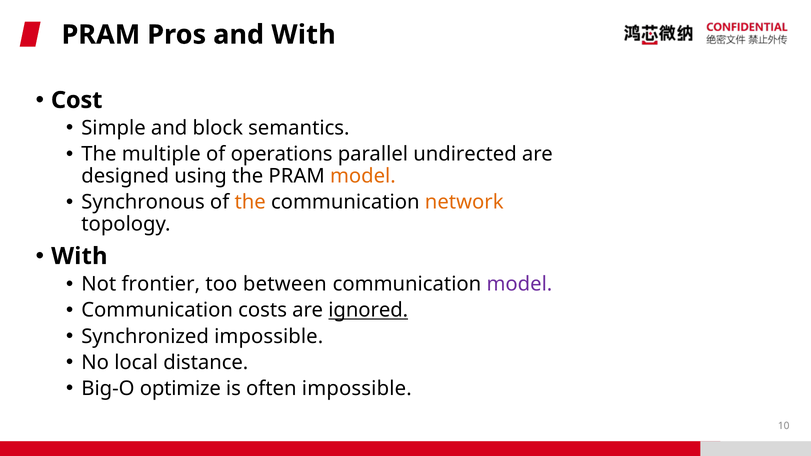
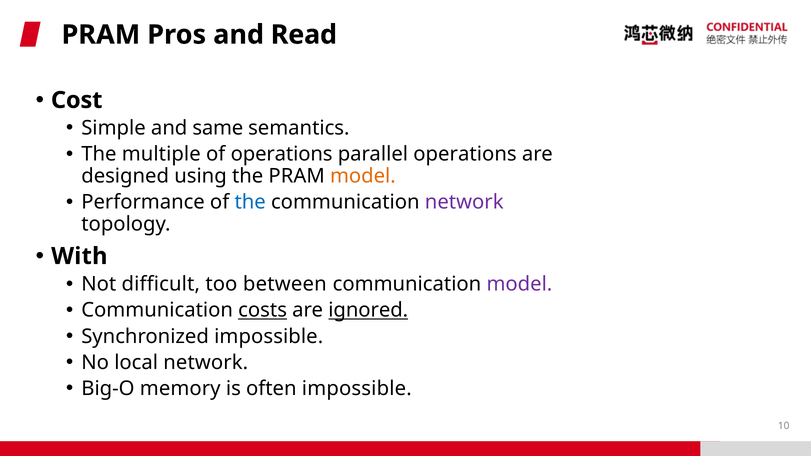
and With: With -> Read
block: block -> same
parallel undirected: undirected -> operations
Synchronous: Synchronous -> Performance
the at (250, 202) colour: orange -> blue
network at (464, 202) colour: orange -> purple
frontier: frontier -> difficult
costs underline: none -> present
local distance: distance -> network
optimize: optimize -> memory
